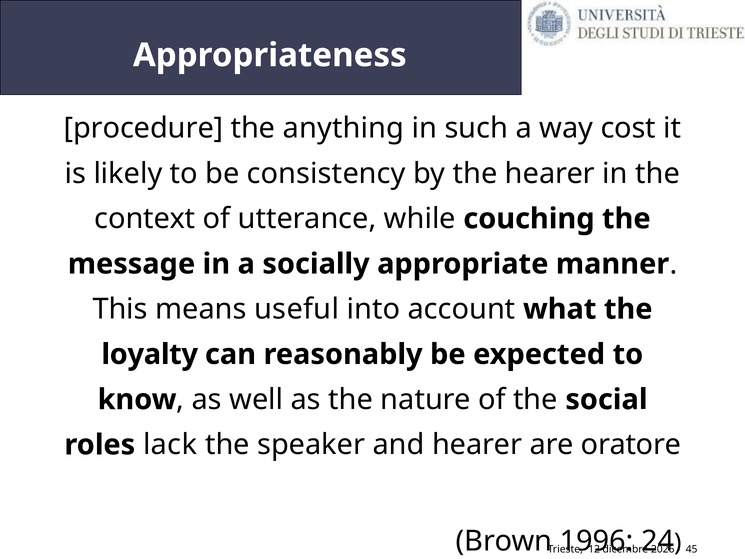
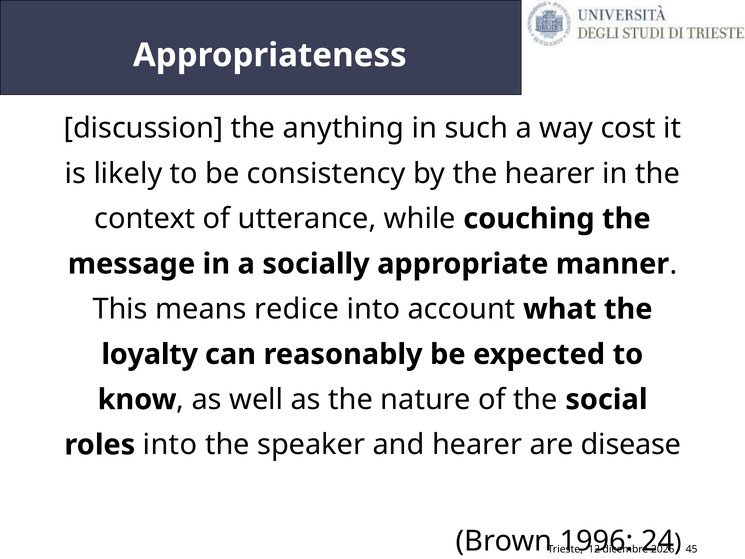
procedure: procedure -> discussion
useful: useful -> redice
roles lack: lack -> into
oratore: oratore -> disease
